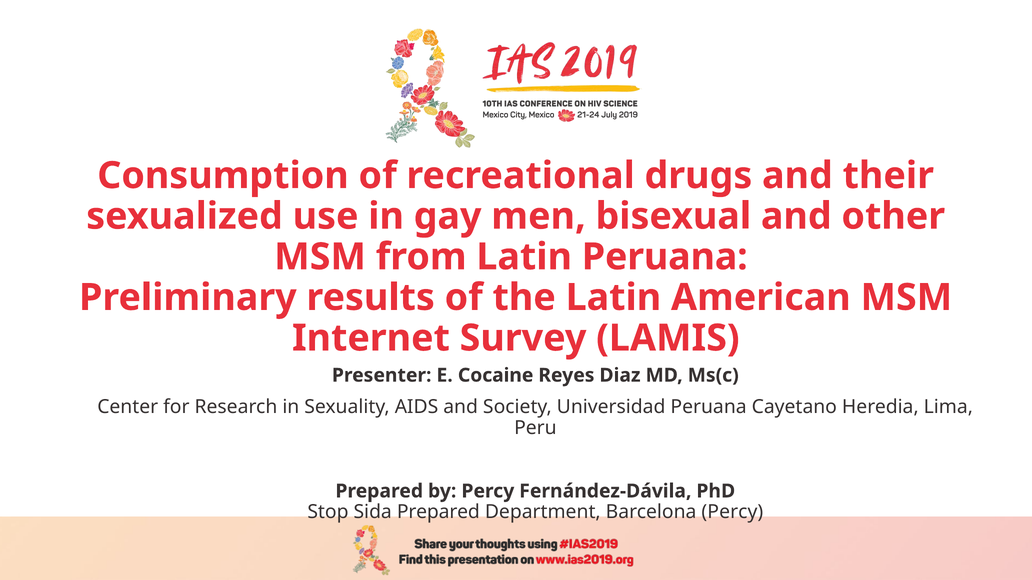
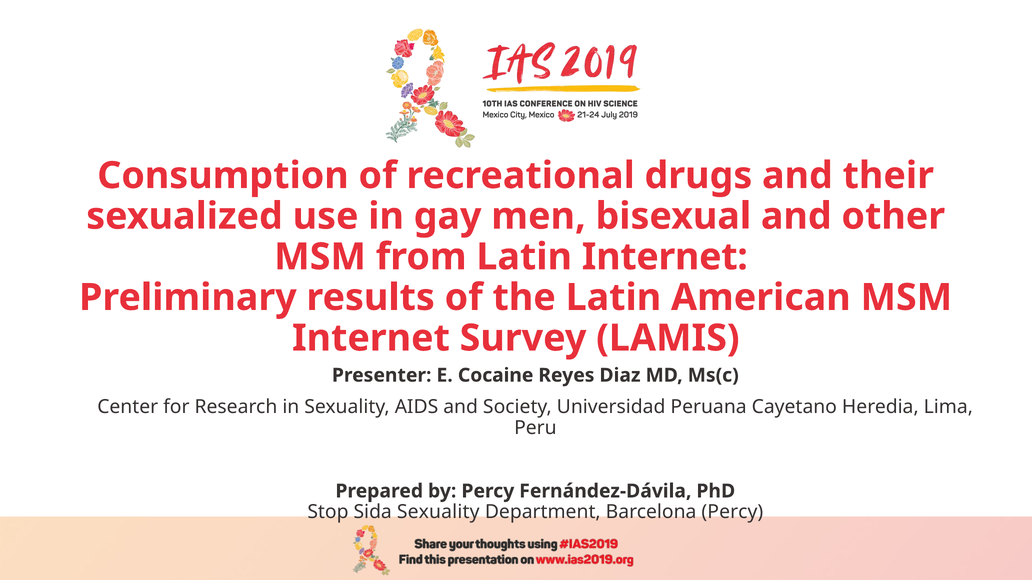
Latin Peruana: Peruana -> Internet
Sida Prepared: Prepared -> Sexuality
